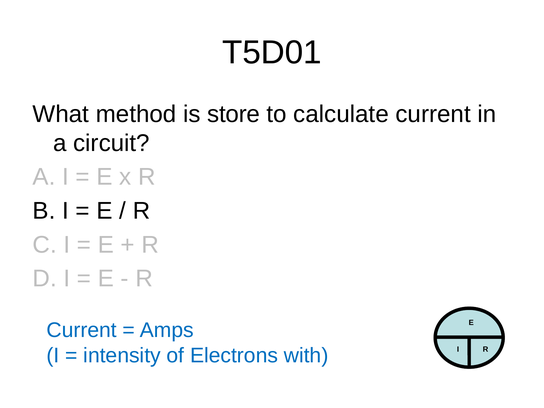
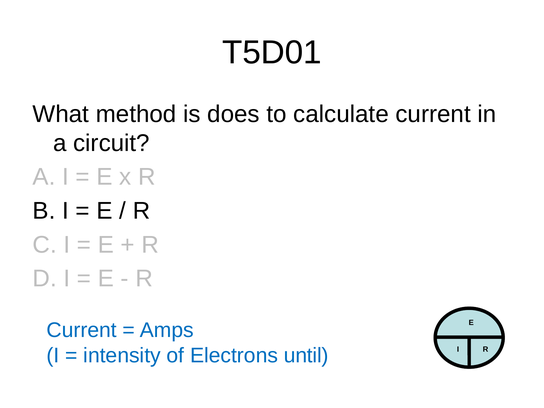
store: store -> does
with: with -> until
